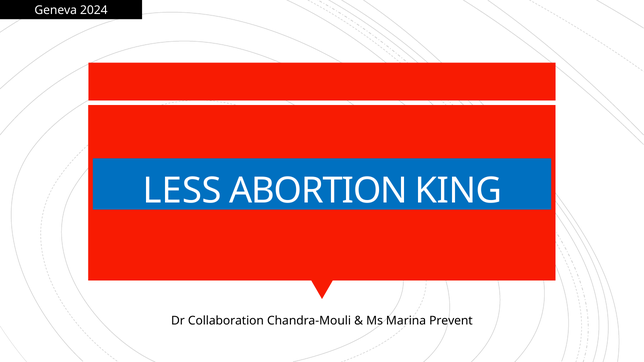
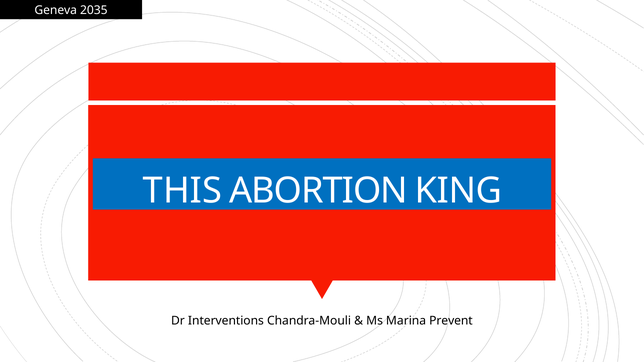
2024: 2024 -> 2035
LESS: LESS -> THIS
Collaboration: Collaboration -> Interventions
